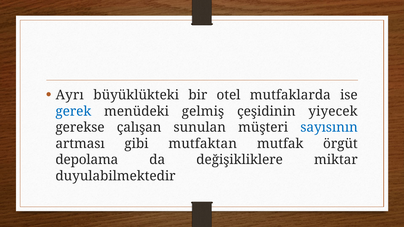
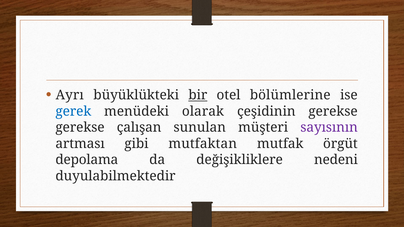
bir underline: none -> present
mutfaklarda: mutfaklarda -> bölümlerine
gelmiş: gelmiş -> olarak
çeşidinin yiyecek: yiyecek -> gerekse
sayısının colour: blue -> purple
miktar: miktar -> nedeni
